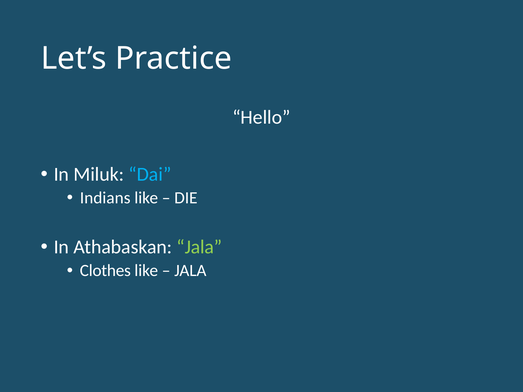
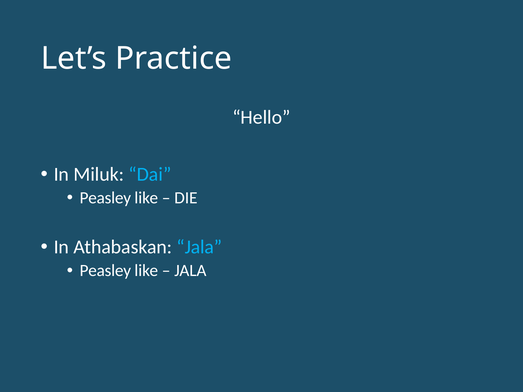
Indians at (105, 198): Indians -> Peasley
Jala at (199, 247) colour: light green -> light blue
Clothes at (105, 271): Clothes -> Peasley
